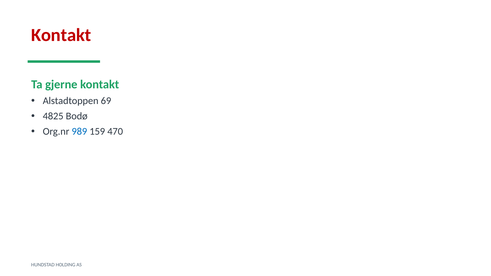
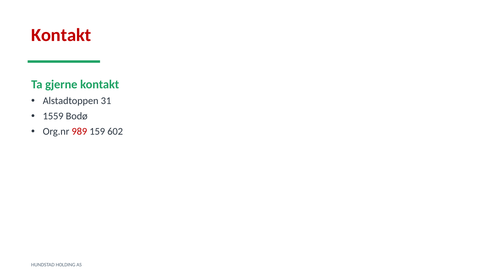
69: 69 -> 31
4825: 4825 -> 1559
989 colour: blue -> red
470: 470 -> 602
